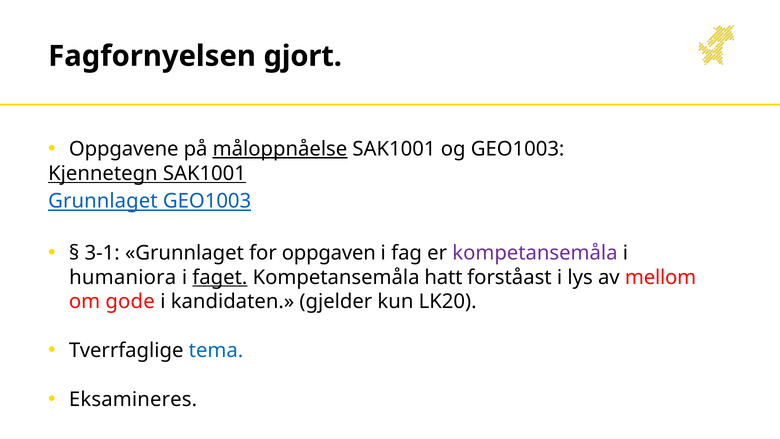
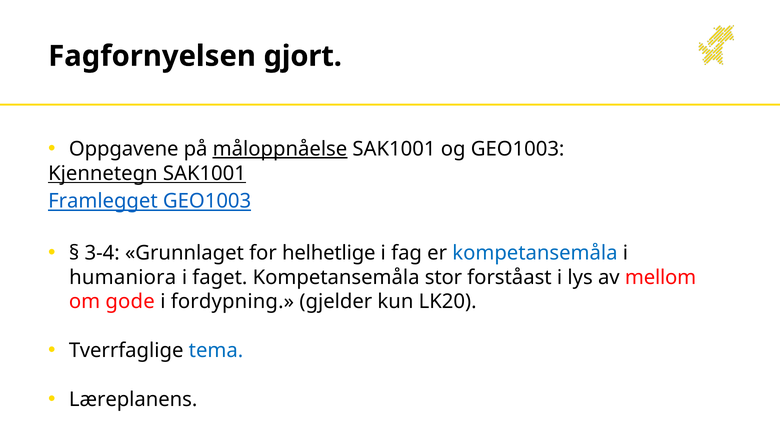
Grunnlaget at (103, 201): Grunnlaget -> Framlegget
3-1: 3-1 -> 3-4
oppgaven: oppgaven -> helhetlige
kompetansemåla at (535, 253) colour: purple -> blue
faget underline: present -> none
hatt: hatt -> stor
kandidaten: kandidaten -> fordypning
Eksamineres: Eksamineres -> Læreplanens
